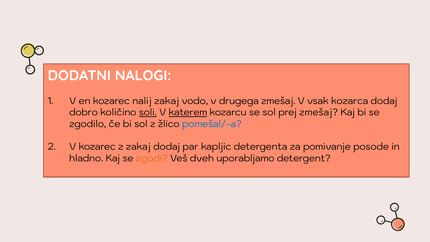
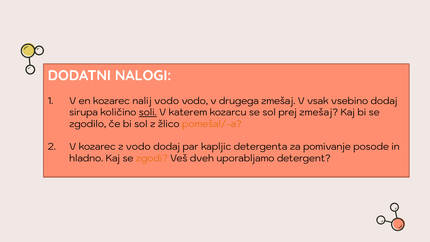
nalij zakaj: zakaj -> vodo
kozarca: kozarca -> vsebino
dobro: dobro -> sirupa
katerem underline: present -> none
pomešal/-a colour: blue -> orange
z zakaj: zakaj -> vodo
